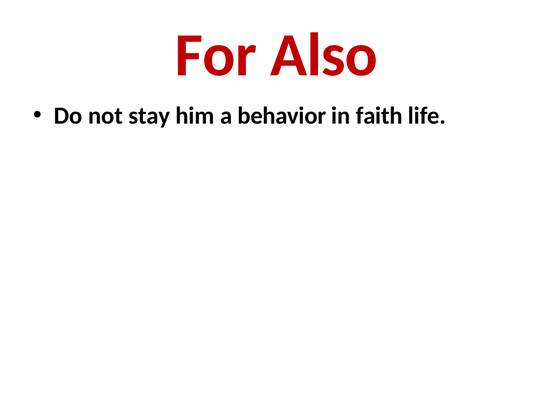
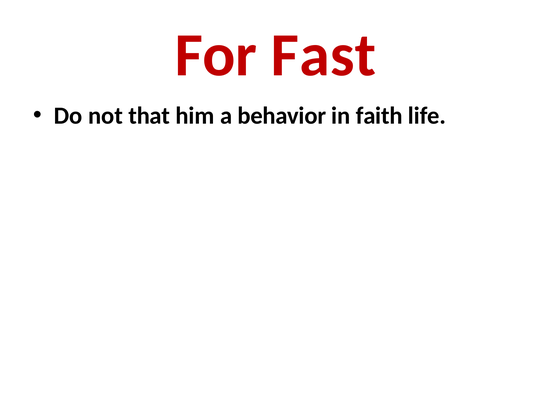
Also: Also -> Fast
stay: stay -> that
